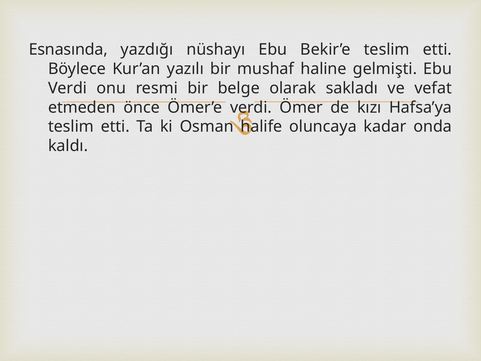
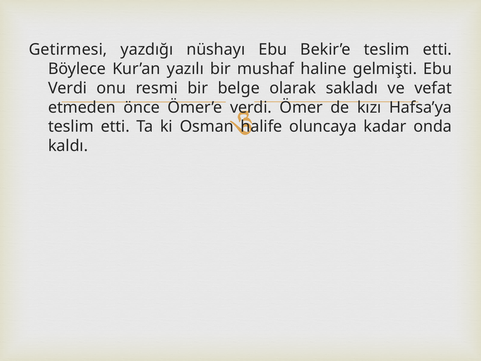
Esnasında: Esnasında -> Getirmesi
